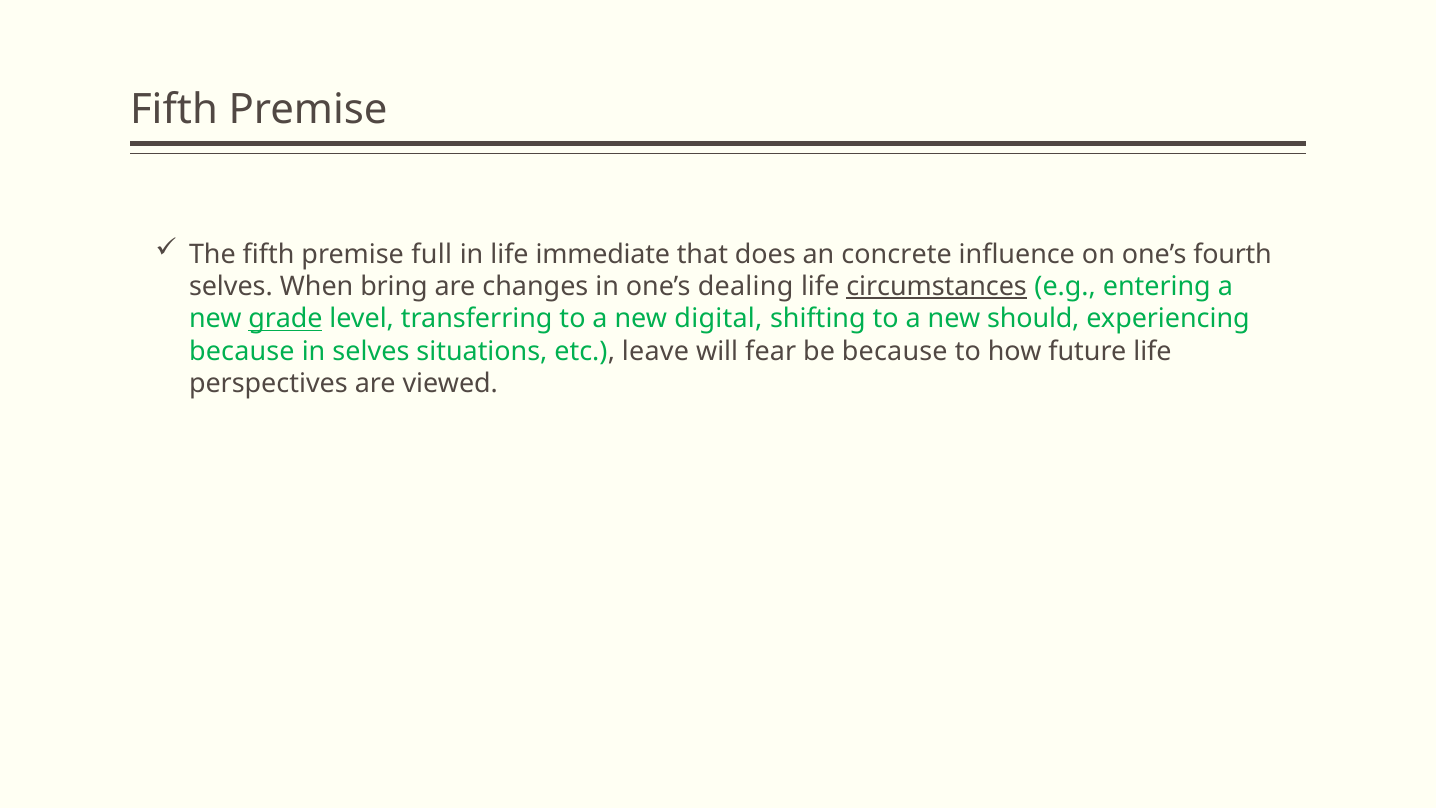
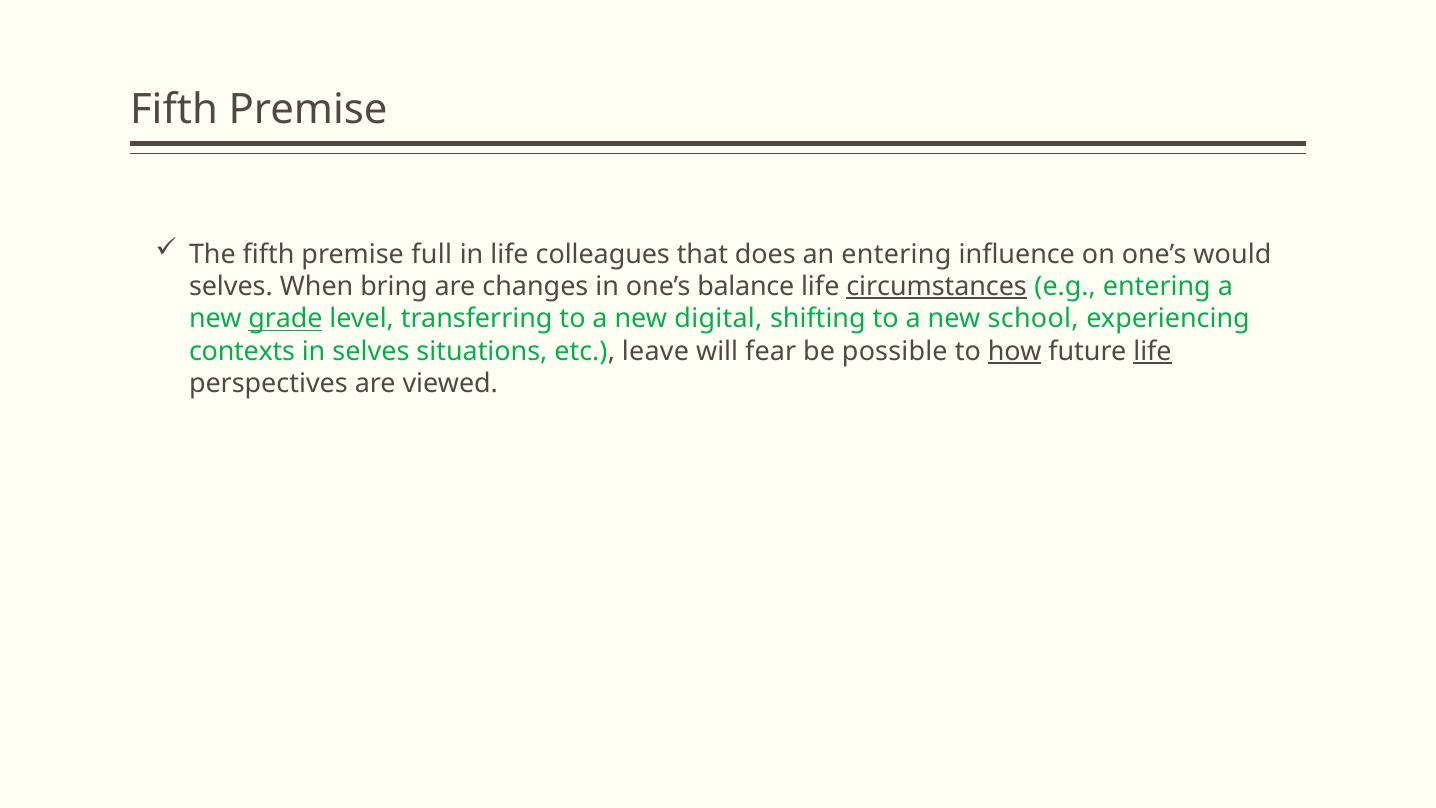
immediate: immediate -> colleagues
an concrete: concrete -> entering
fourth: fourth -> would
dealing: dealing -> balance
should: should -> school
because at (242, 351): because -> contexts
be because: because -> possible
how underline: none -> present
life at (1152, 351) underline: none -> present
